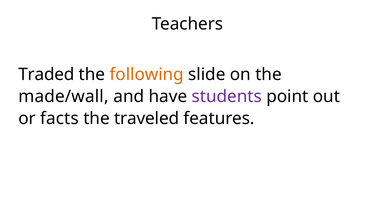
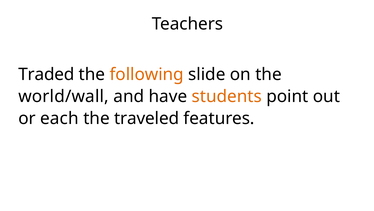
made/wall: made/wall -> world/wall
students colour: purple -> orange
facts: facts -> each
